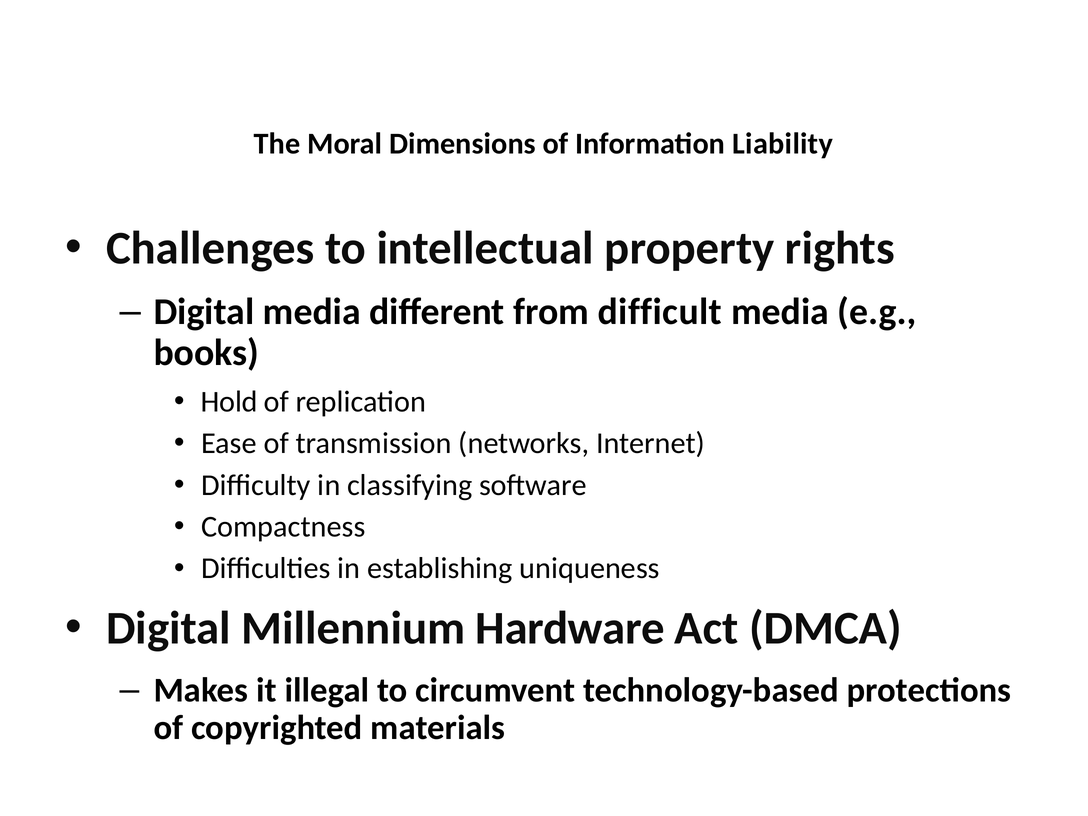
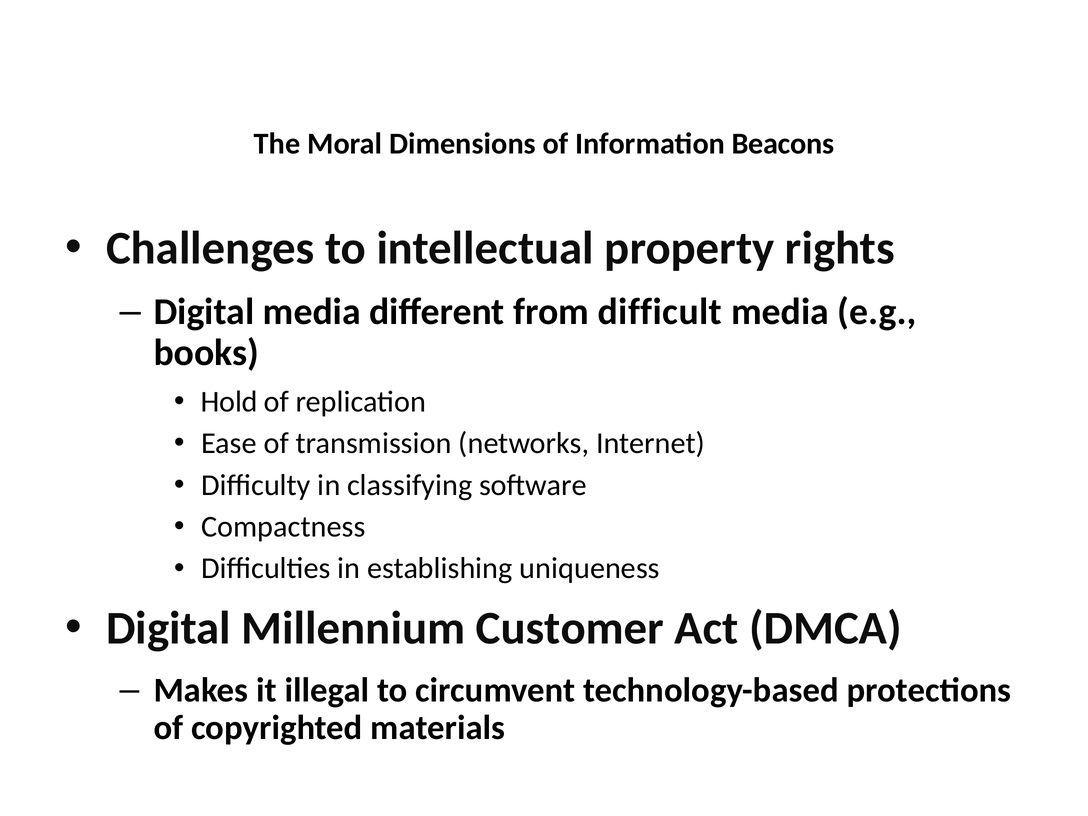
Liability: Liability -> Beacons
Hardware: Hardware -> Customer
